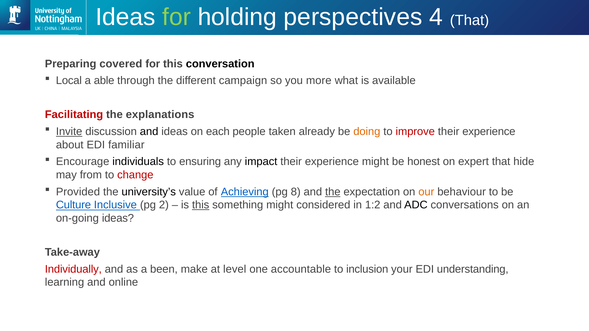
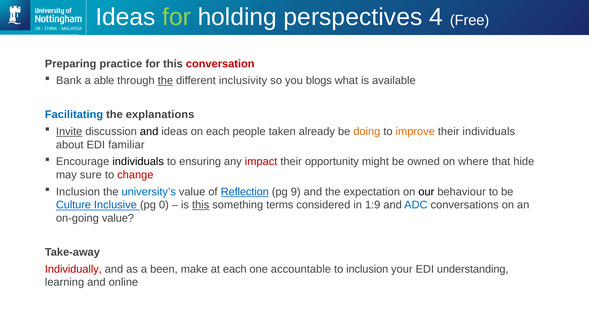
4 That: That -> Free
covered: covered -> practice
conversation colour: black -> red
Local: Local -> Bank
the at (165, 81) underline: none -> present
campaign: campaign -> inclusivity
more: more -> blogs
Facilitating colour: red -> blue
improve colour: red -> orange
experience at (489, 132): experience -> individuals
impact colour: black -> red
experience at (332, 162): experience -> opportunity
honest: honest -> owned
expert: expert -> where
from: from -> sure
Provided at (78, 192): Provided -> Inclusion
university’s colour: black -> blue
Achieving: Achieving -> Reflection
8: 8 -> 9
the at (333, 192) underline: present -> none
our colour: orange -> black
2: 2 -> 0
something might: might -> terms
1:2: 1:2 -> 1:9
ADC colour: black -> blue
on-going ideas: ideas -> value
at level: level -> each
